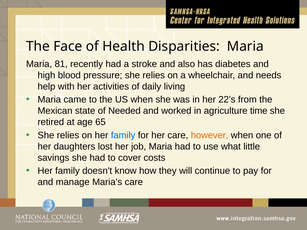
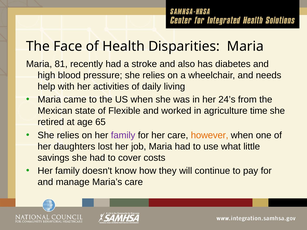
22’s: 22’s -> 24’s
Needed: Needed -> Flexible
family at (123, 135) colour: blue -> purple
